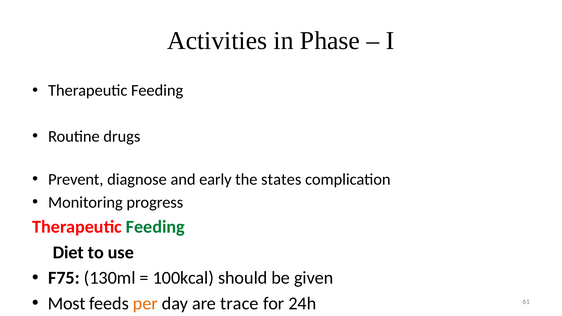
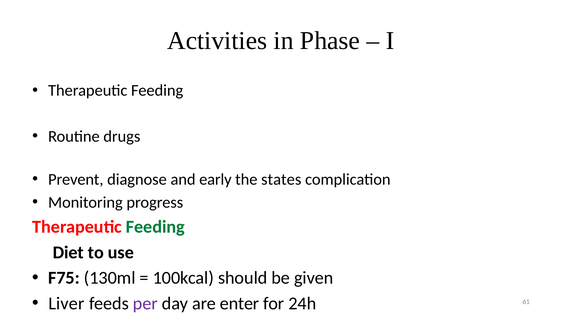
Most: Most -> Liver
per colour: orange -> purple
trace: trace -> enter
